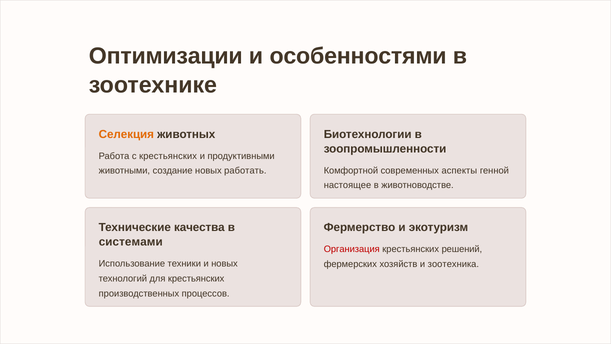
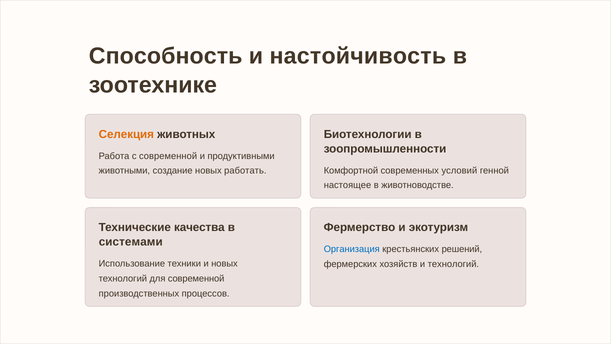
Оптимизации: Оптимизации -> Способность
особенностями: особенностями -> настойчивость
с крестьянских: крестьянских -> современной
аспекты: аспекты -> условий
Организация colour: red -> blue
и зоотехника: зоотехника -> технологий
для крестьянских: крестьянских -> современной
